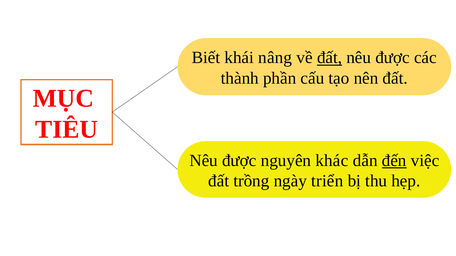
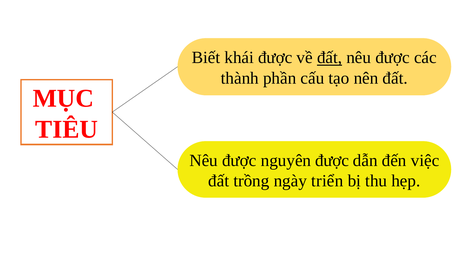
khái nâng: nâng -> được
nguyên khác: khác -> được
đến underline: present -> none
